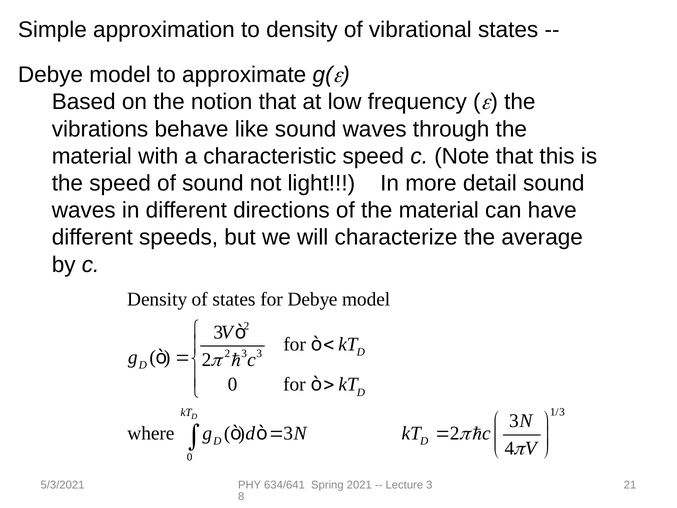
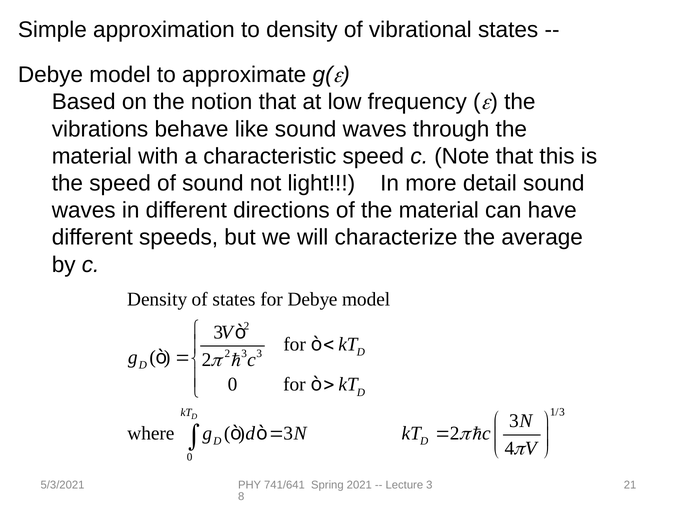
634/641: 634/641 -> 741/641
